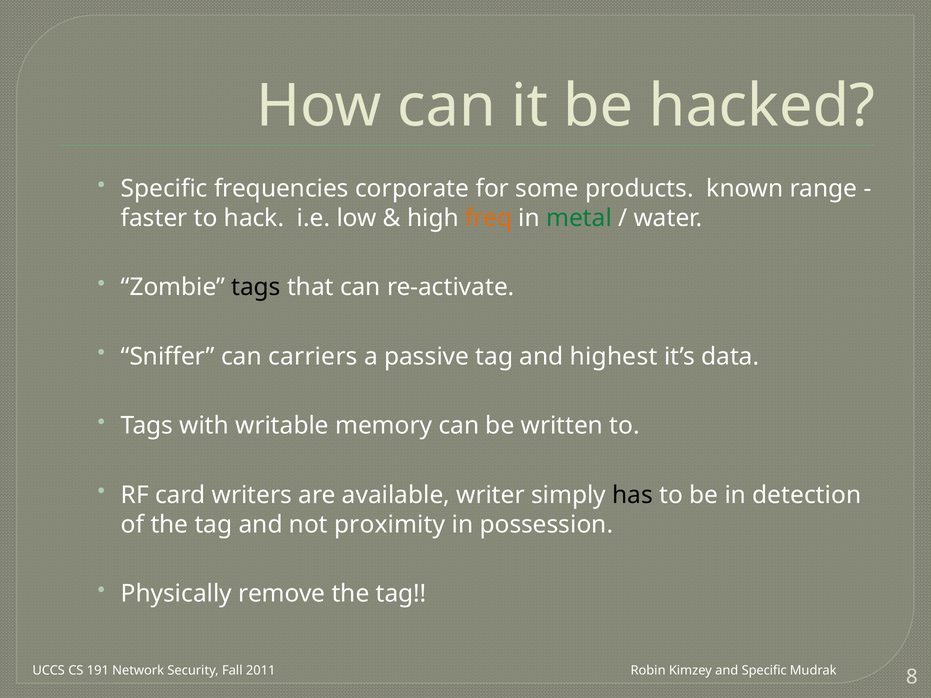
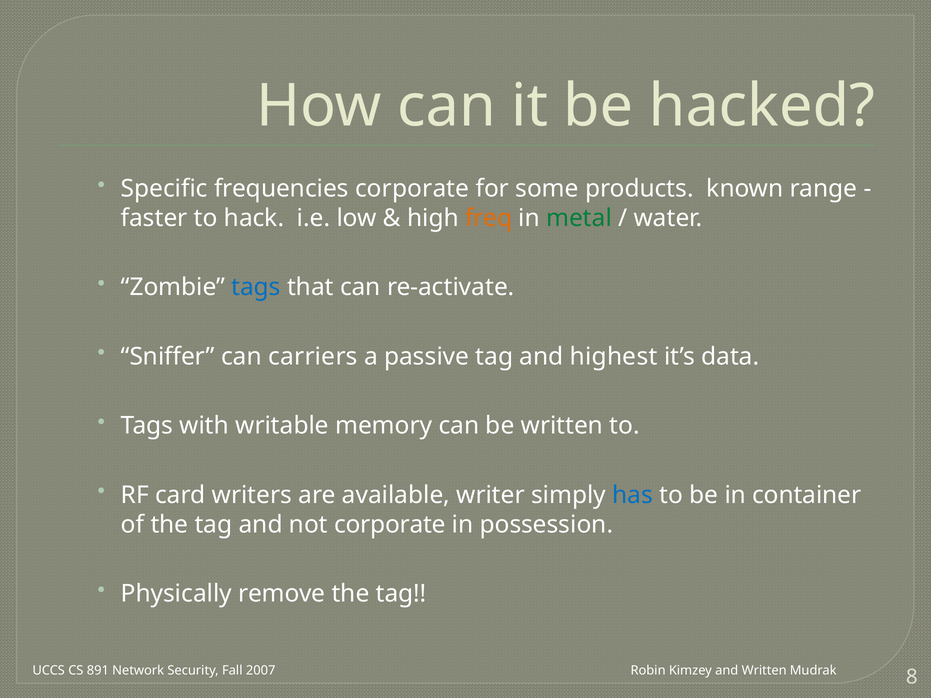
tags at (256, 287) colour: black -> blue
has colour: black -> blue
detection: detection -> container
not proximity: proximity -> corporate
191: 191 -> 891
2011: 2011 -> 2007
and Specific: Specific -> Written
